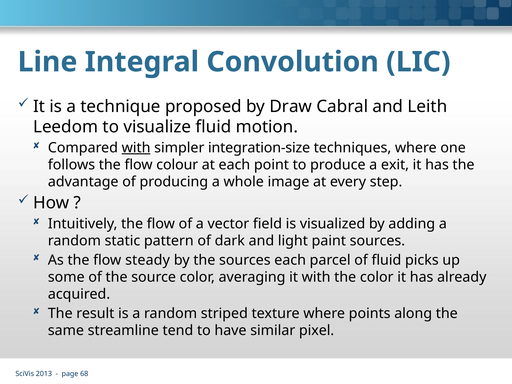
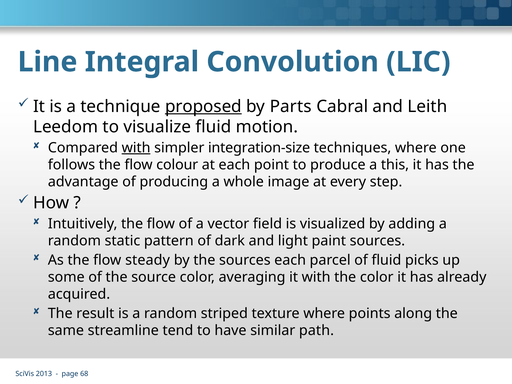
proposed underline: none -> present
Draw: Draw -> Parts
exit: exit -> this
pixel: pixel -> path
